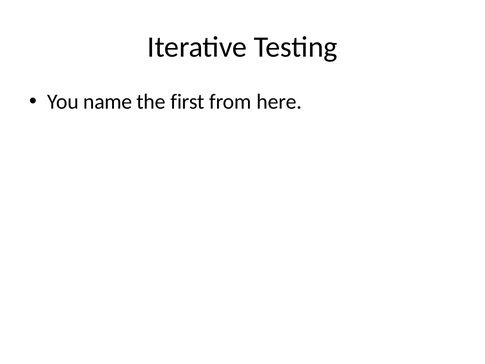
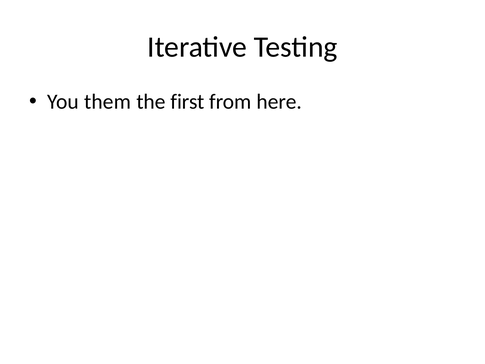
name: name -> them
